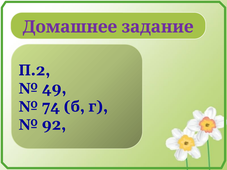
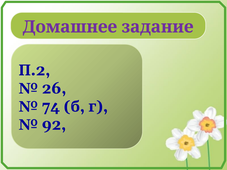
49: 49 -> 26
